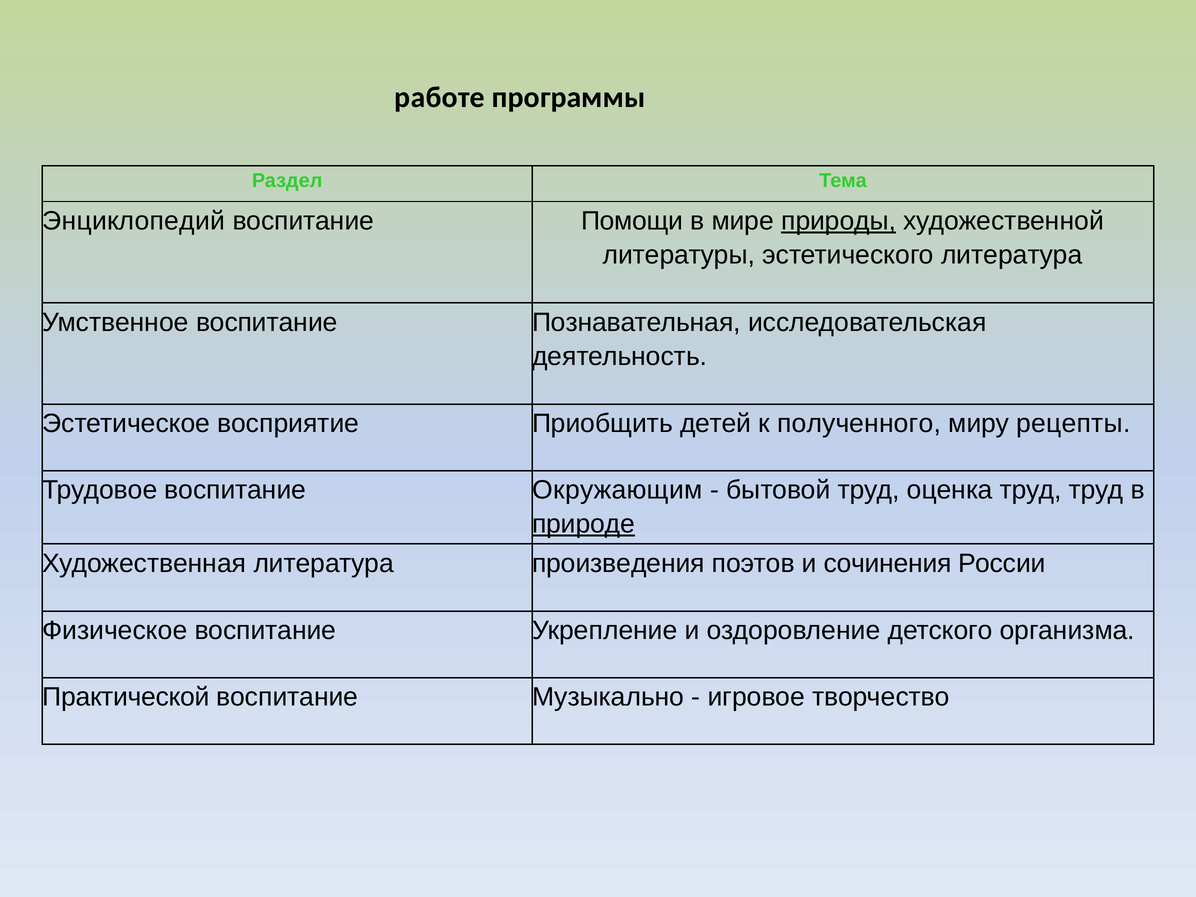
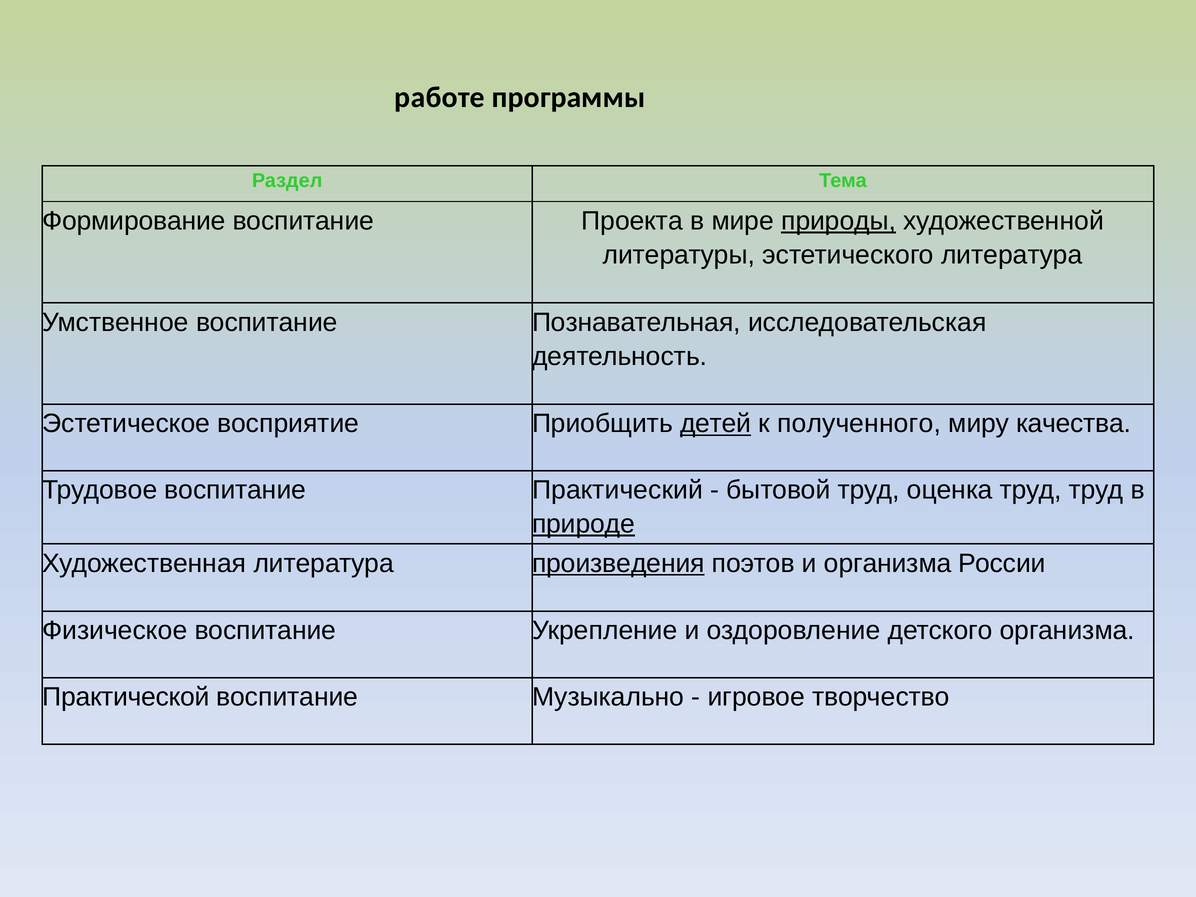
Энциклопедий: Энциклопедий -> Формирование
Помощи: Помощи -> Проекта
детей underline: none -> present
рецепты: рецепты -> качества
Окружающим: Окружающим -> Практический
произведения underline: none -> present
и сочинения: сочинения -> организма
